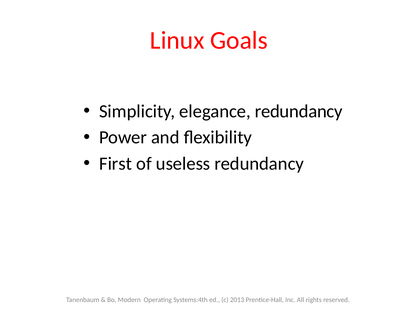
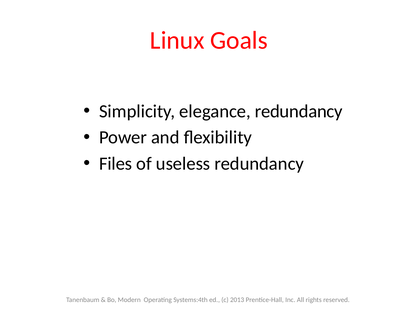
First: First -> Files
